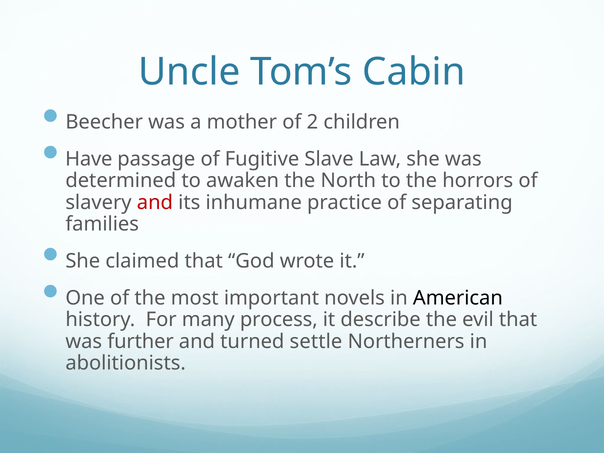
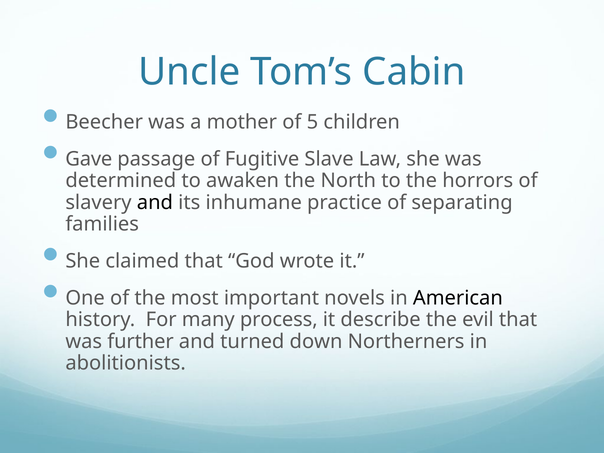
2: 2 -> 5
Have: Have -> Gave
and at (155, 203) colour: red -> black
settle: settle -> down
